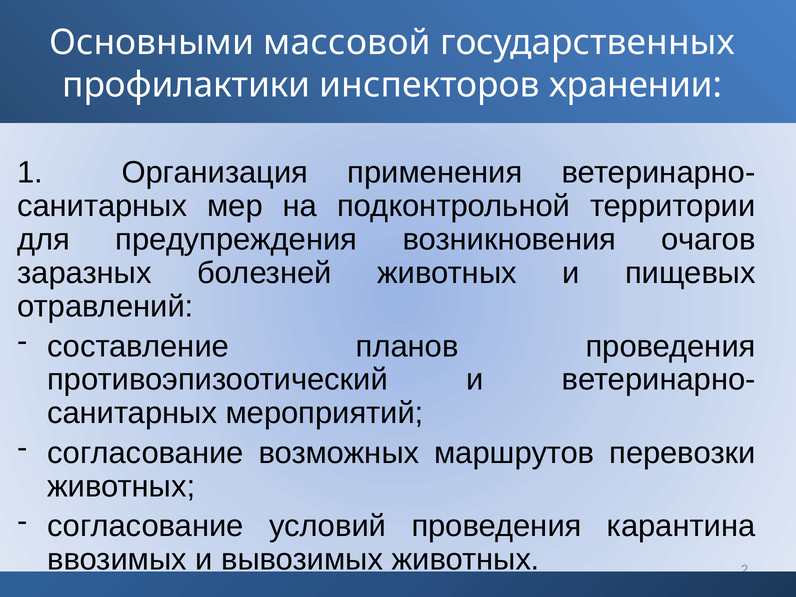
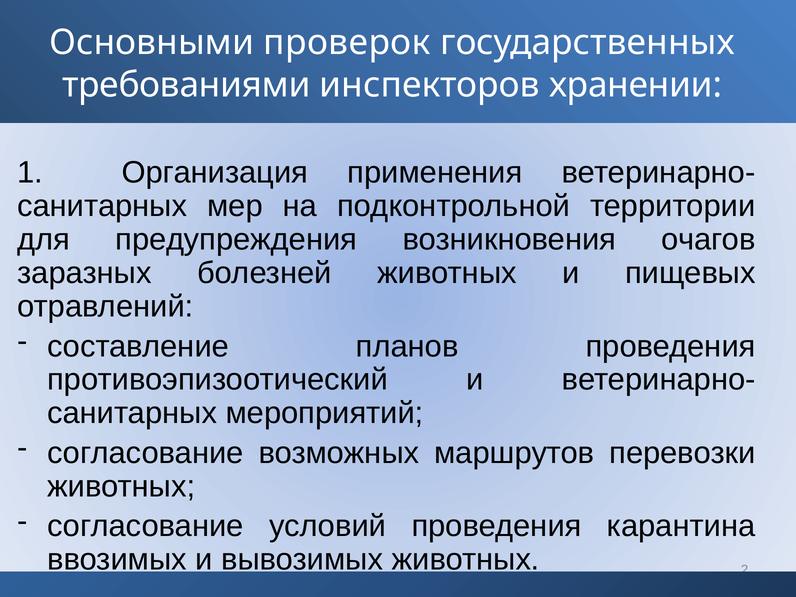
массовой: массовой -> проверок
профилактики: профилактики -> требованиями
